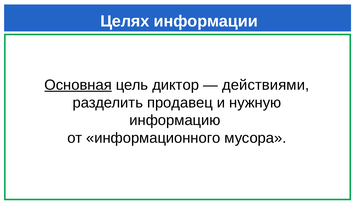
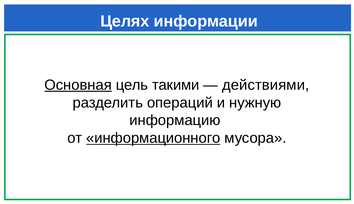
диктор: диктор -> такими
продавец: продавец -> операций
информационного underline: none -> present
